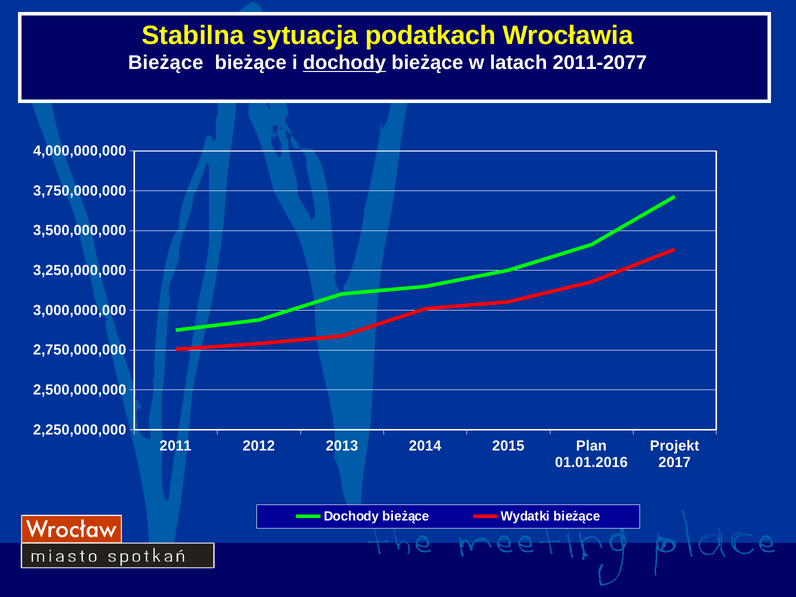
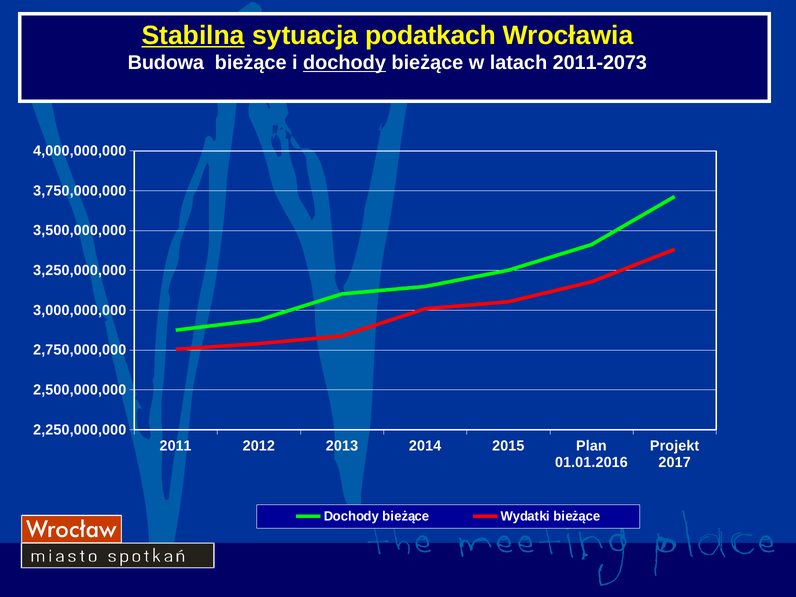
Stabilna underline: none -> present
Bieżące at (166, 63): Bieżące -> Budowa
2011-2077: 2011-2077 -> 2011-2073
